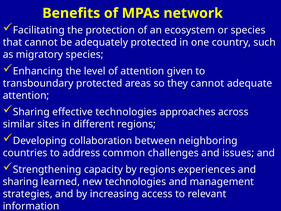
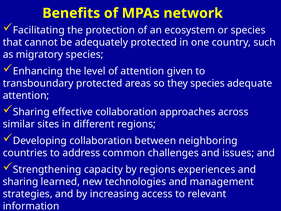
they cannot: cannot -> species
effective technologies: technologies -> collaboration
